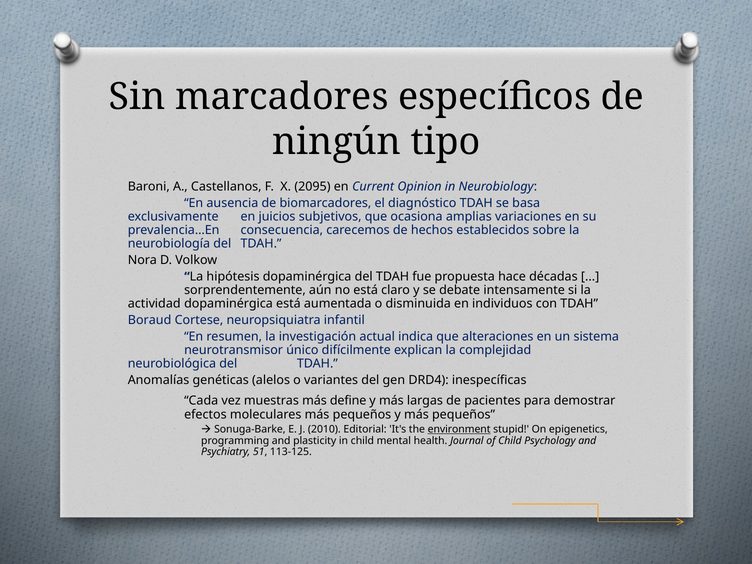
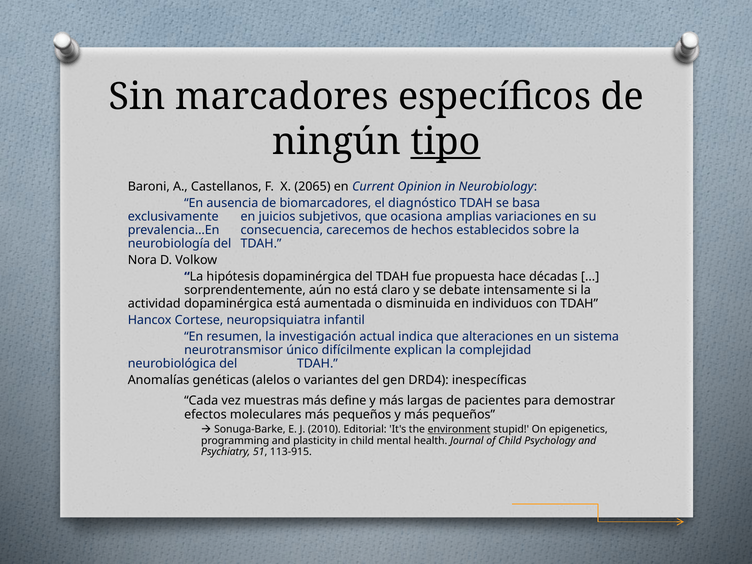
tipo underline: none -> present
2095: 2095 -> 2065
Boraud: Boraud -> Hancox
113-125: 113-125 -> 113-915
